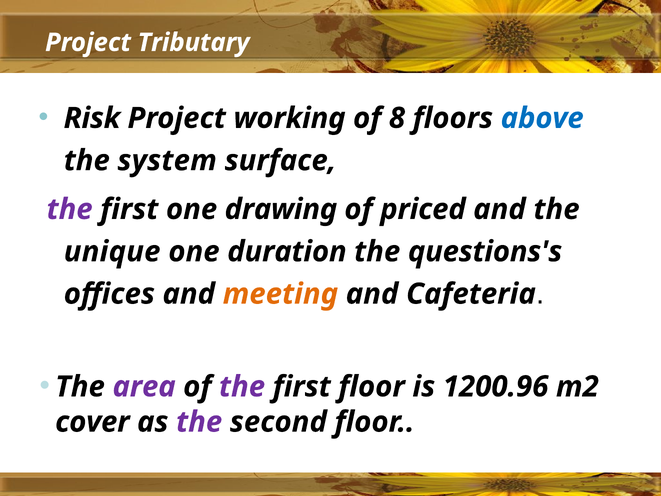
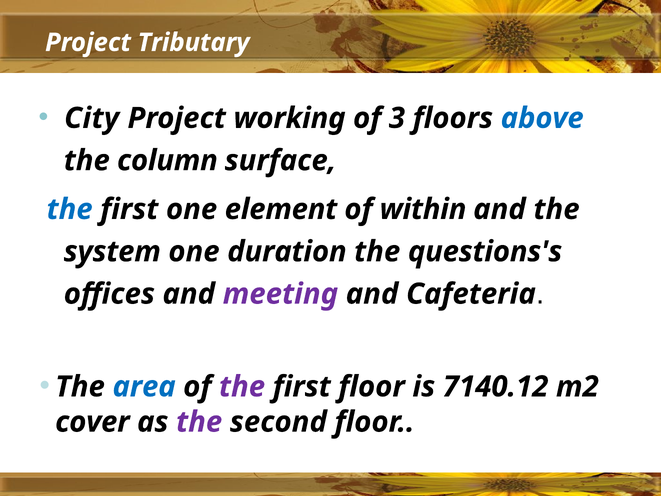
Risk: Risk -> City
8: 8 -> 3
system: system -> column
the at (70, 209) colour: purple -> blue
drawing: drawing -> element
priced: priced -> within
unique: unique -> system
meeting colour: orange -> purple
area colour: purple -> blue
1200.96: 1200.96 -> 7140.12
